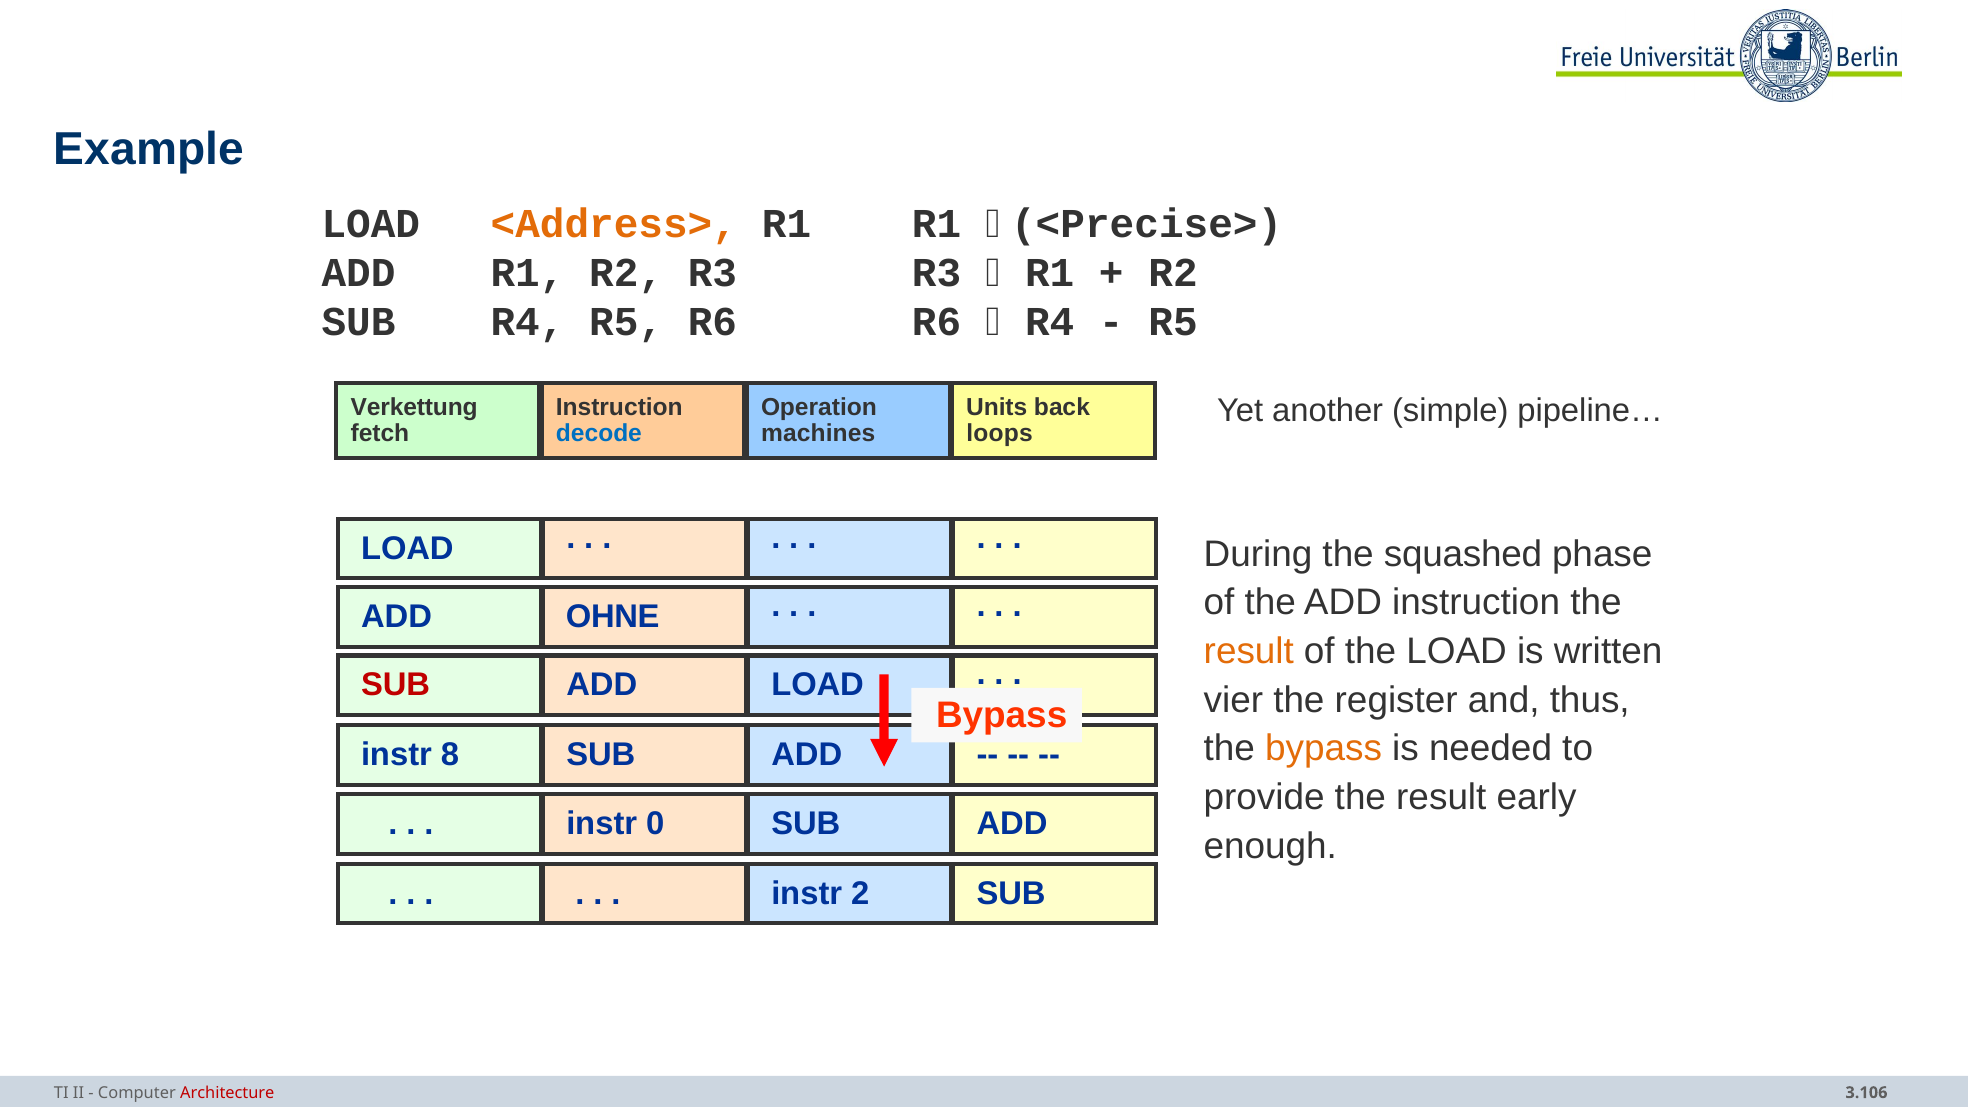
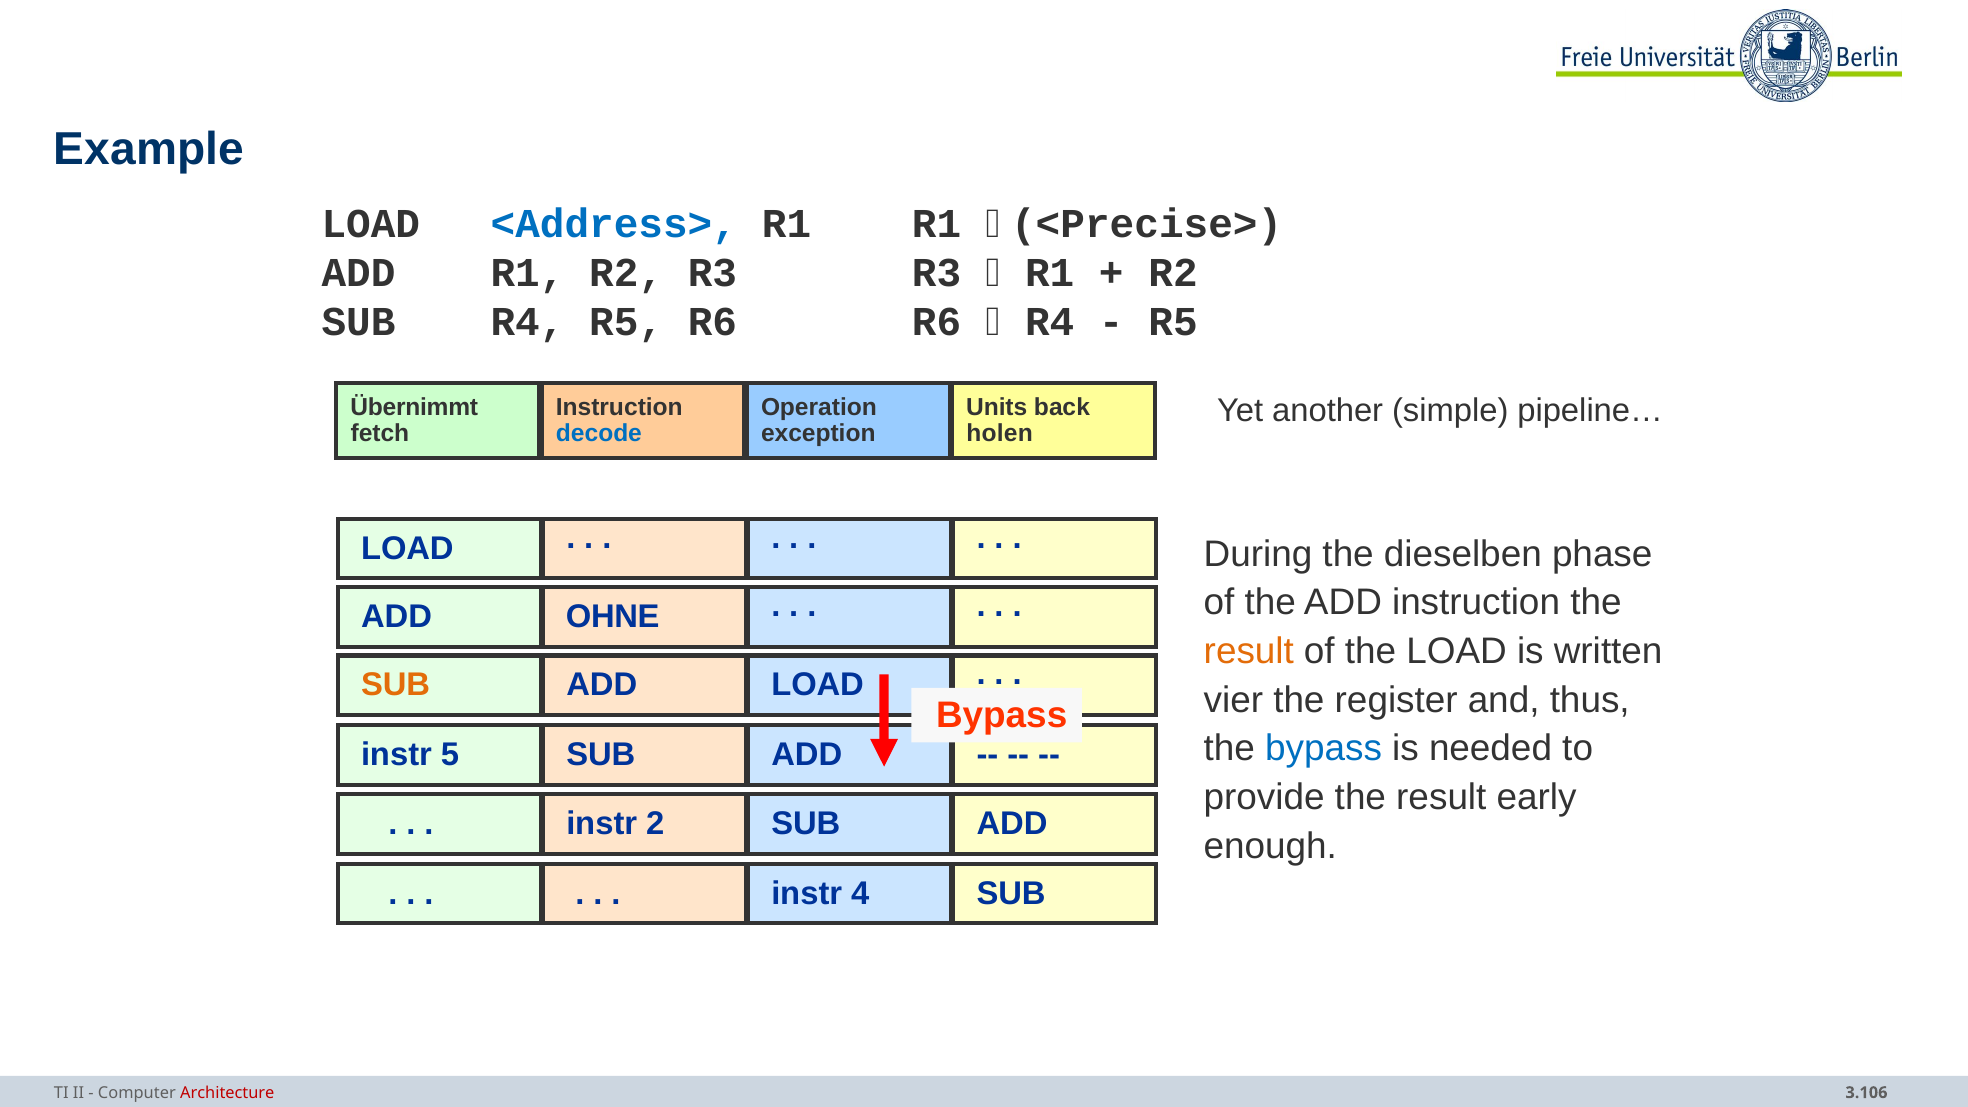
<Address> colour: orange -> blue
Verkettung: Verkettung -> Übernimmt
machines: machines -> exception
loops: loops -> holen
squashed: squashed -> dieselben
SUB at (396, 685) colour: red -> orange
bypass at (1324, 749) colour: orange -> blue
8: 8 -> 5
0: 0 -> 2
2: 2 -> 4
